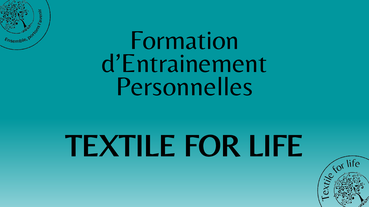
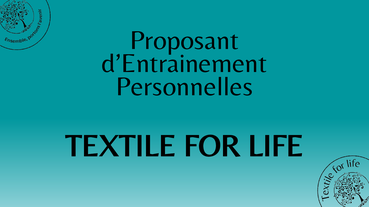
Formation: Formation -> Proposant
